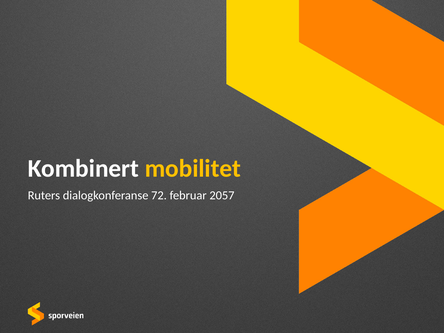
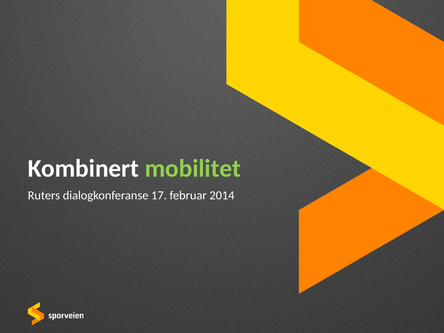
mobilitet colour: yellow -> light green
72: 72 -> 17
2057: 2057 -> 2014
